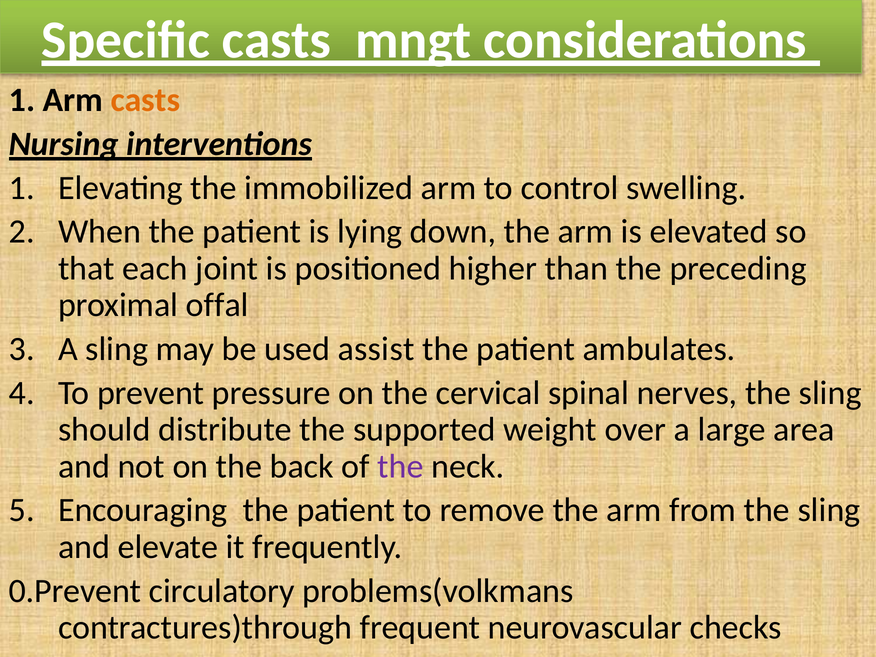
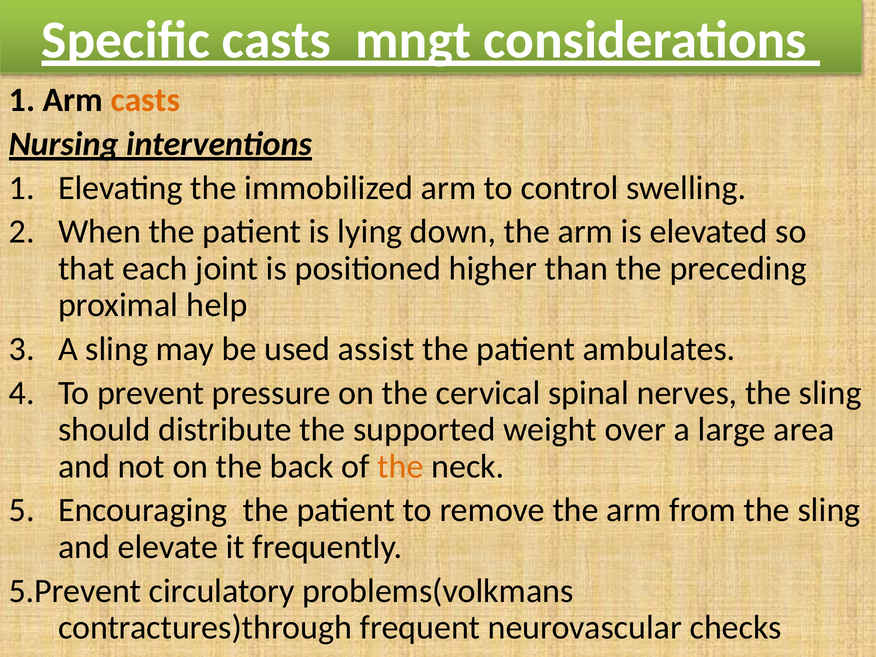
offal: offal -> help
the at (400, 466) colour: purple -> orange
0.Prevent: 0.Prevent -> 5.Prevent
